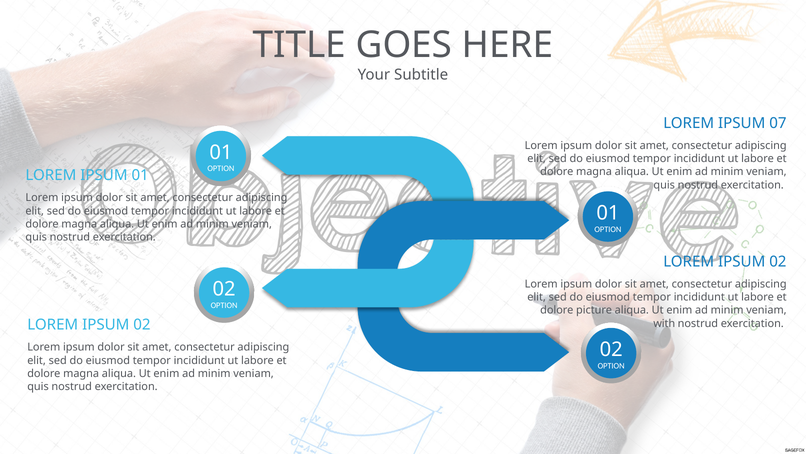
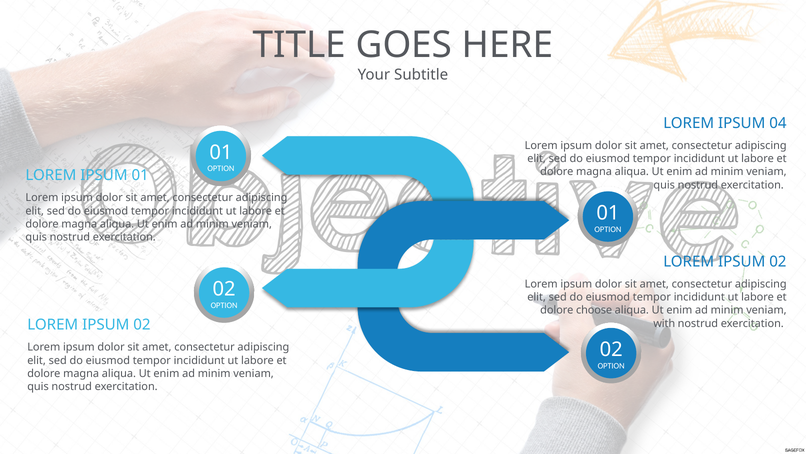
07: 07 -> 04
picture: picture -> choose
